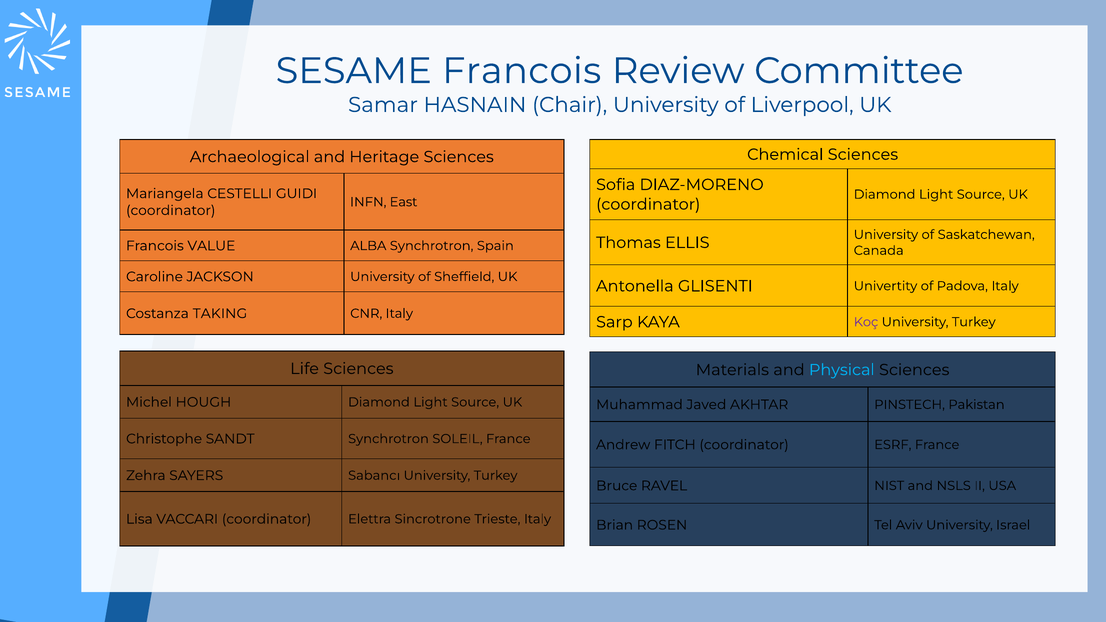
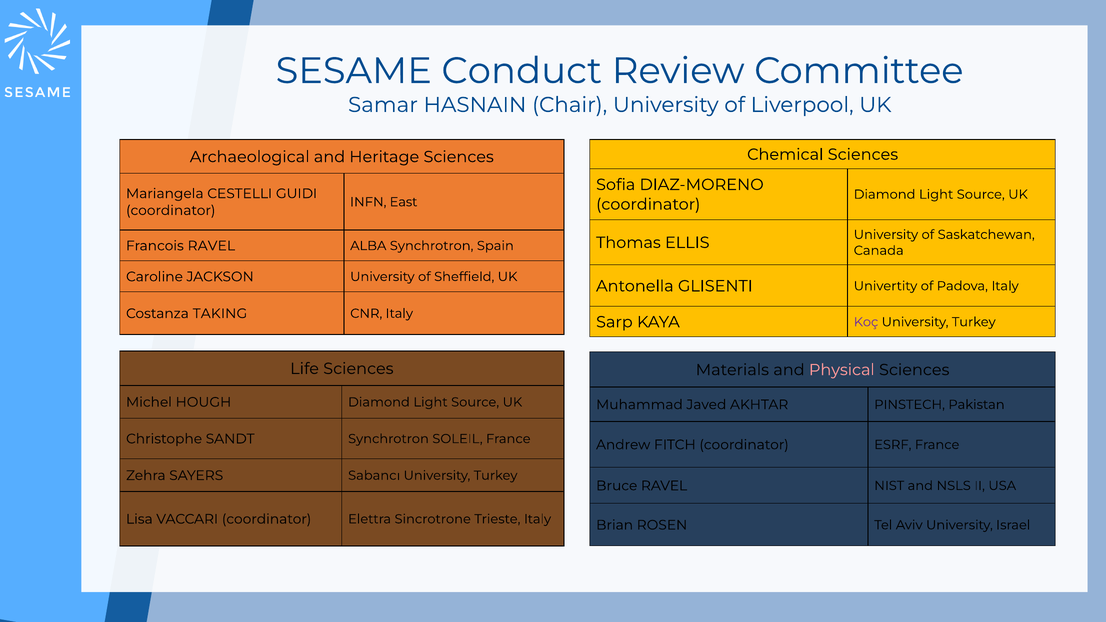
SESAME Francois: Francois -> Conduct
Francois VALUE: VALUE -> RAVEL
Physical colour: light blue -> pink
